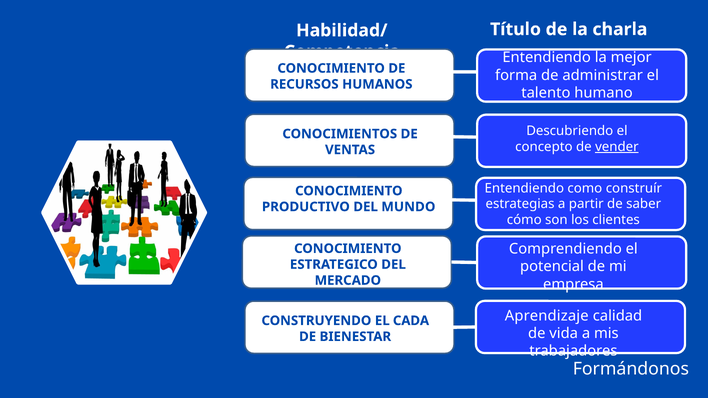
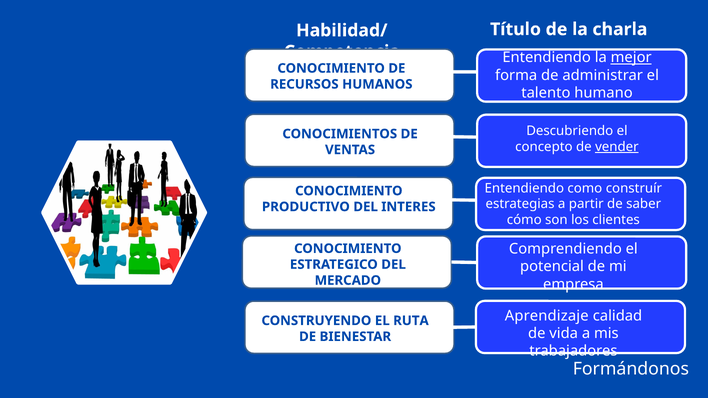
mejor underline: none -> present
MUNDO: MUNDO -> INTERES
CADA: CADA -> RUTA
